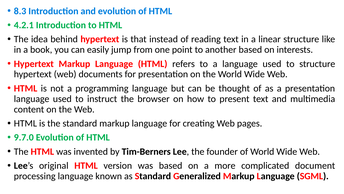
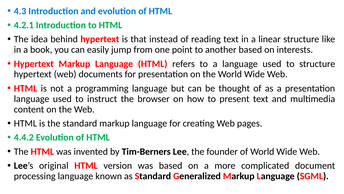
8.3: 8.3 -> 4.3
9.7.0: 9.7.0 -> 4.4.2
